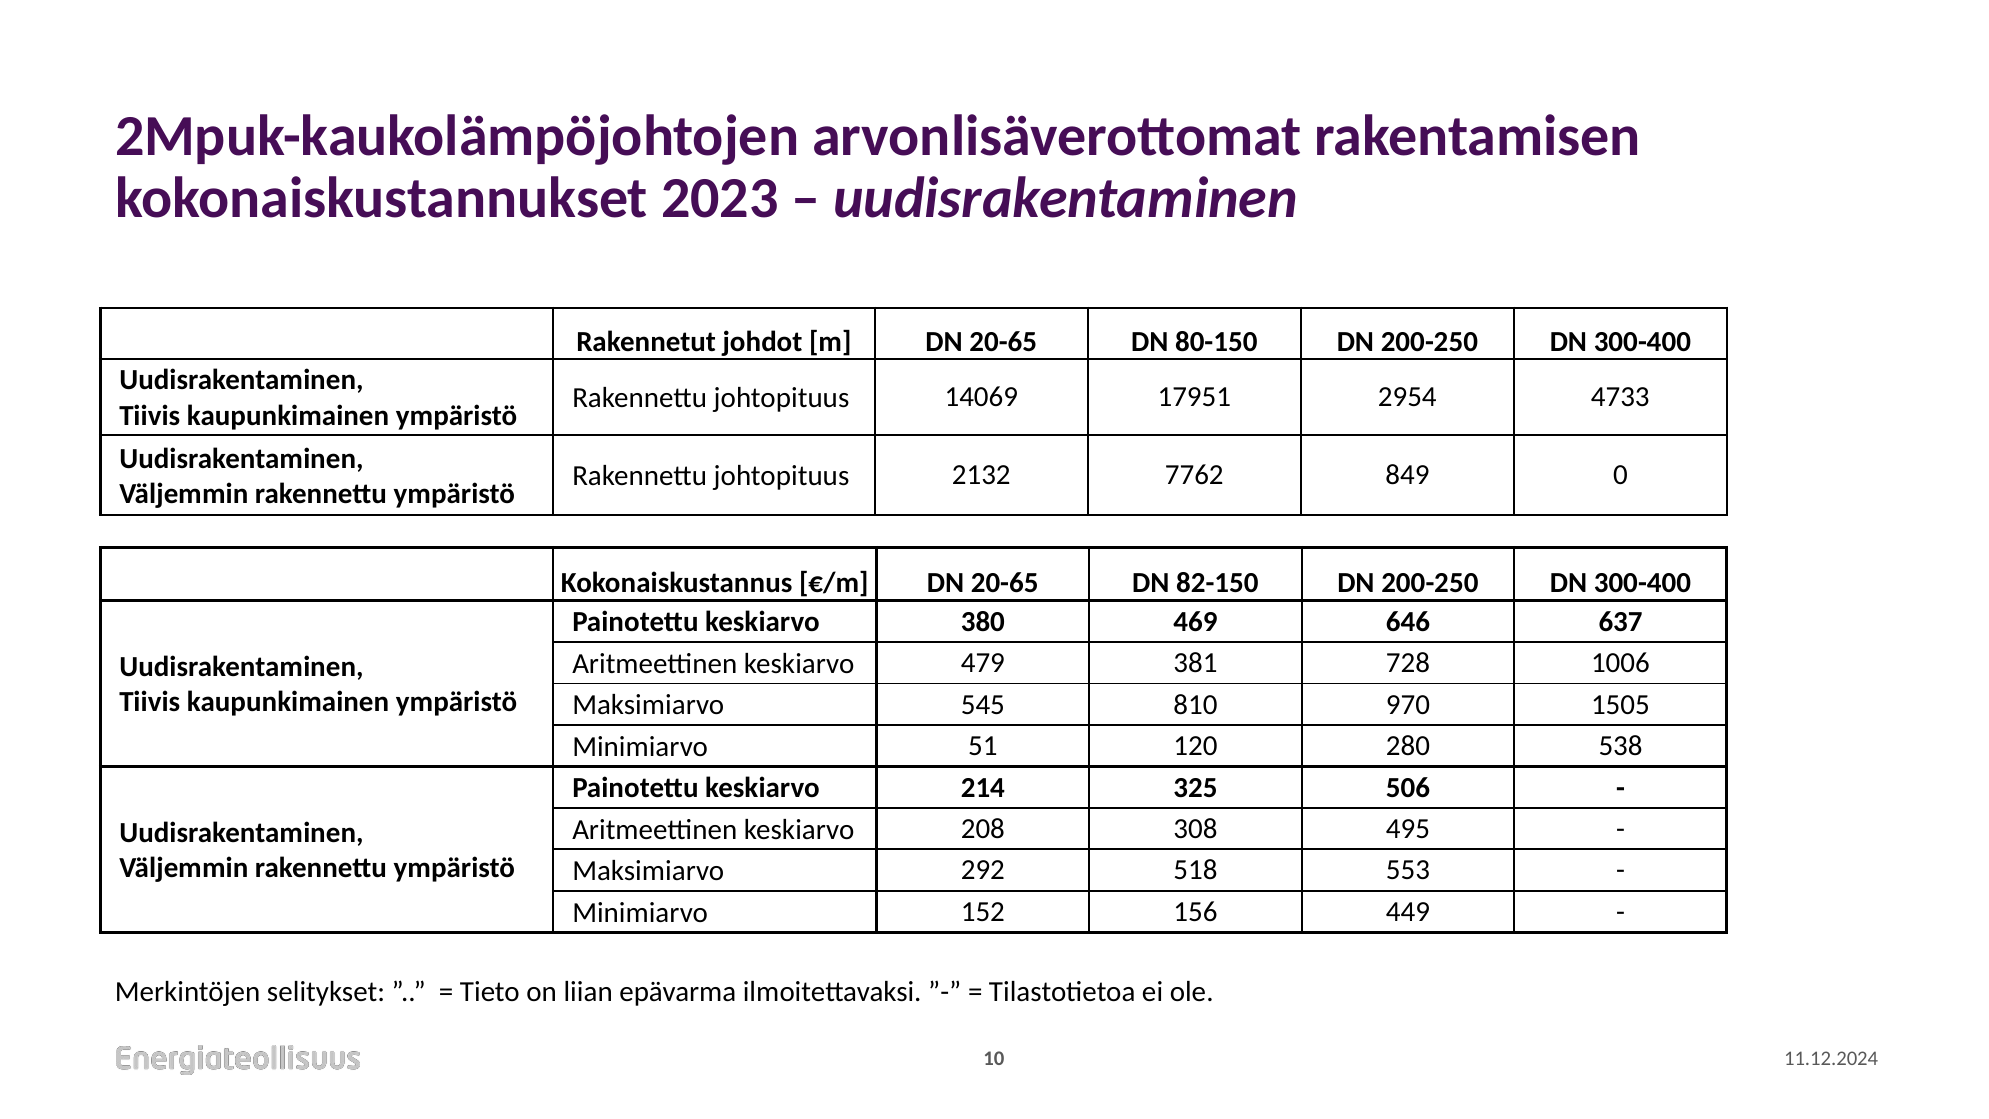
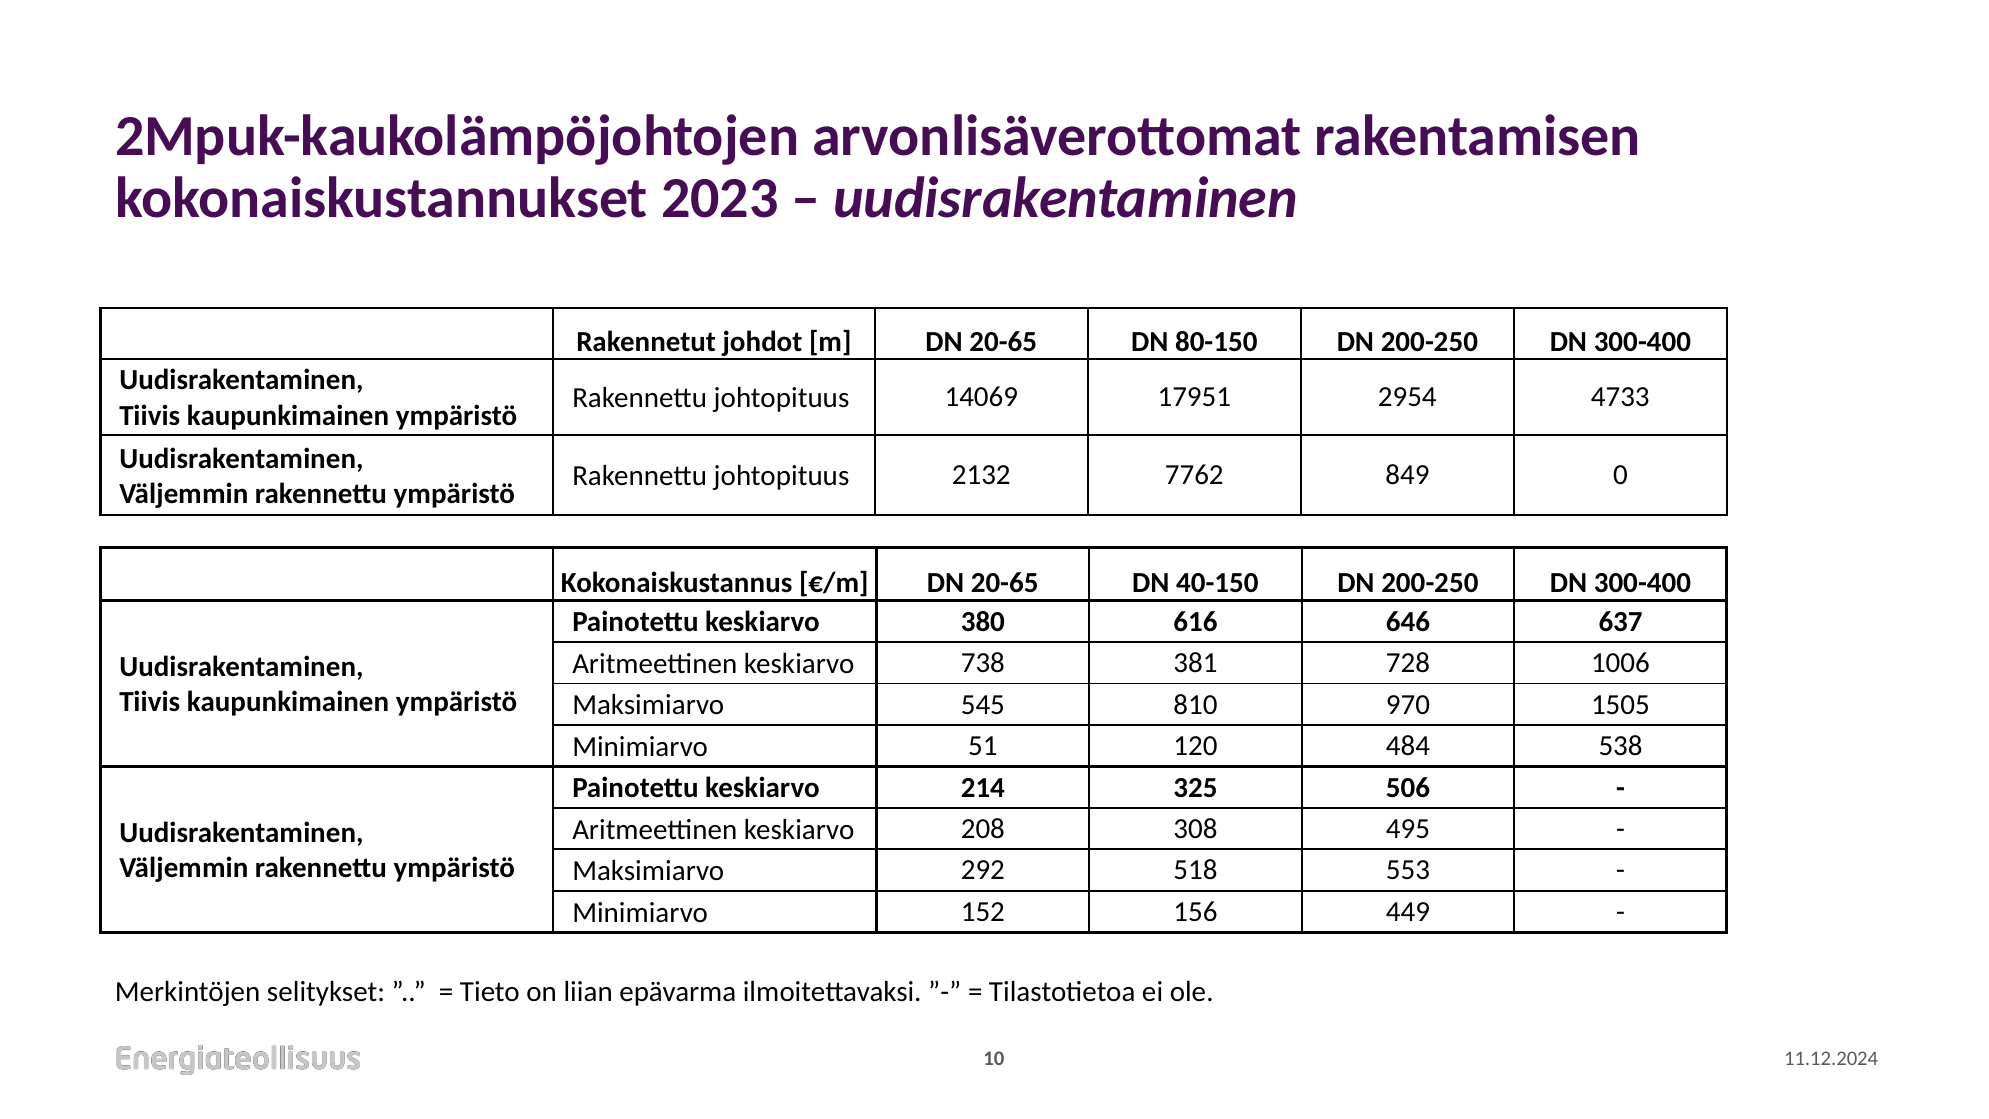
82-150: 82-150 -> 40-150
469: 469 -> 616
479: 479 -> 738
280: 280 -> 484
